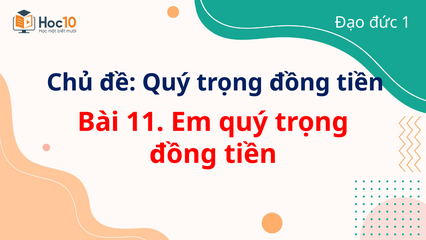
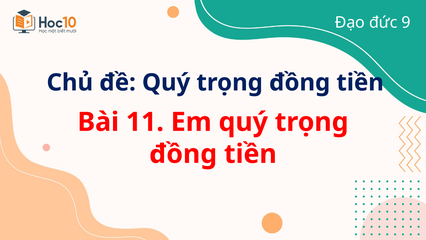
1: 1 -> 9
